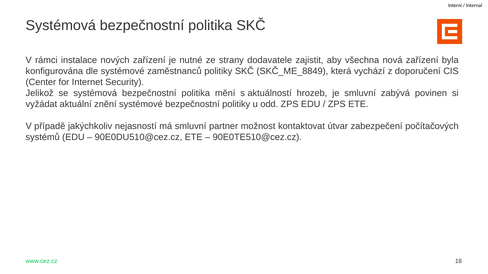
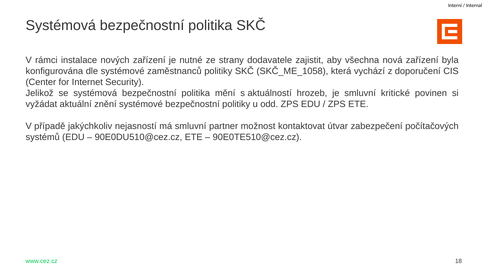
SKČ_ME_8849: SKČ_ME_8849 -> SKČ_ME_1058
zabývá: zabývá -> kritické
